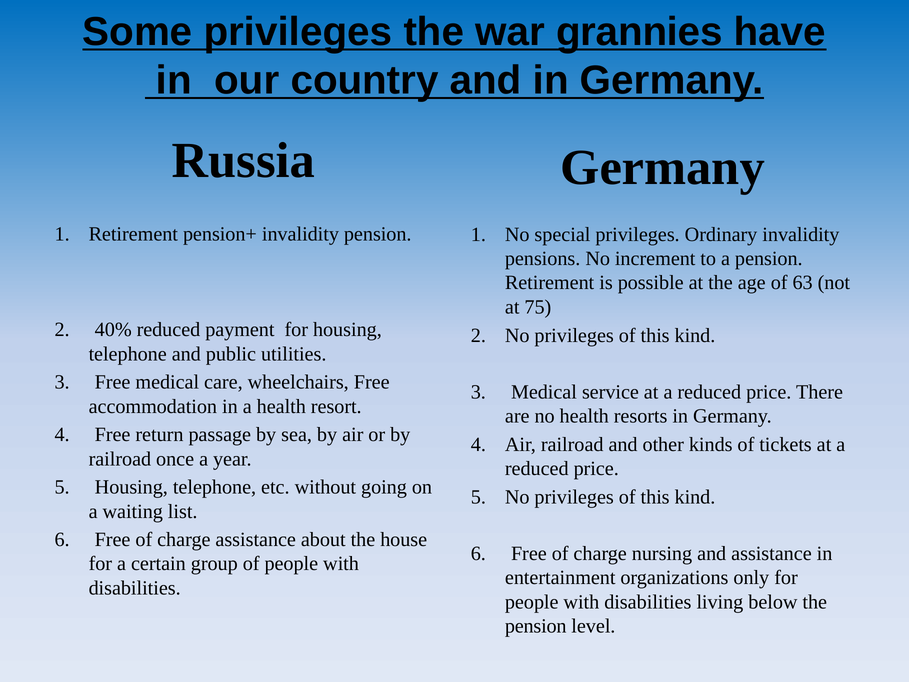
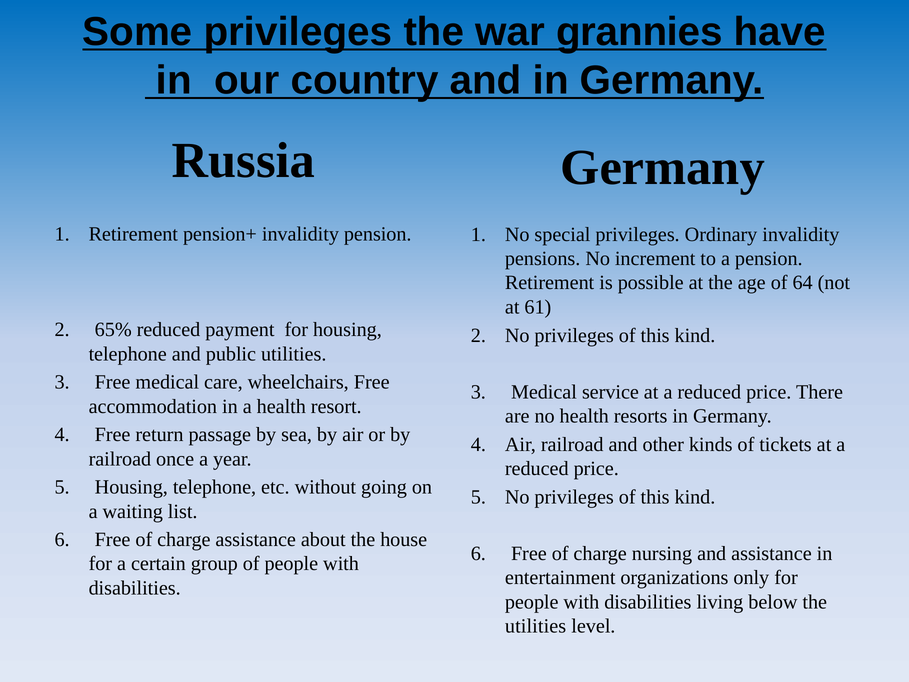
63: 63 -> 64
75: 75 -> 61
40%: 40% -> 65%
pension at (536, 626): pension -> utilities
